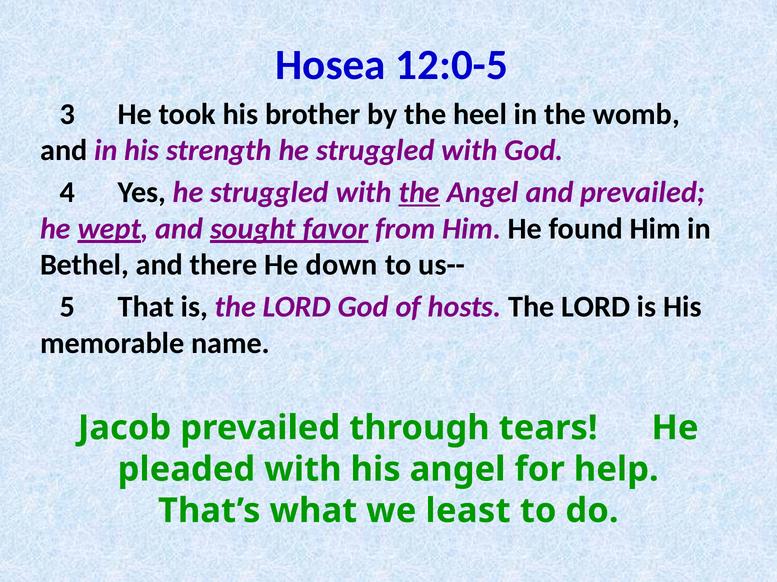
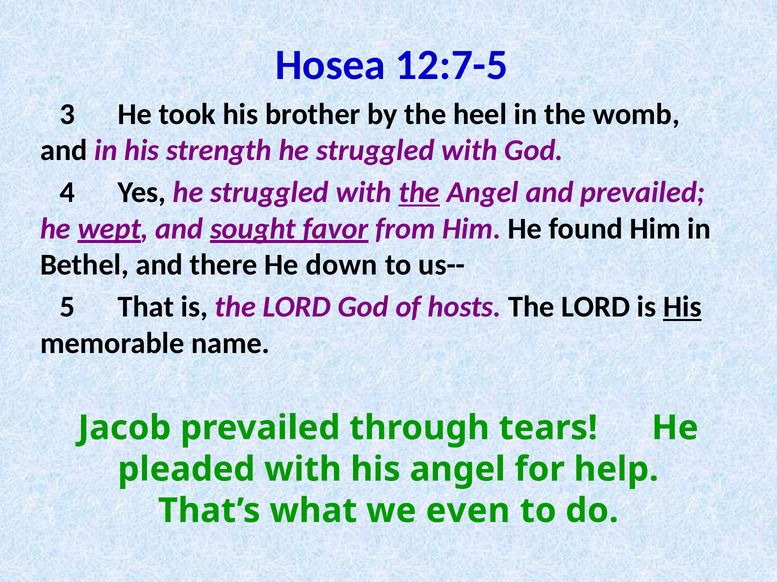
12:0-5: 12:0-5 -> 12:7-5
His at (682, 307) underline: none -> present
least: least -> even
